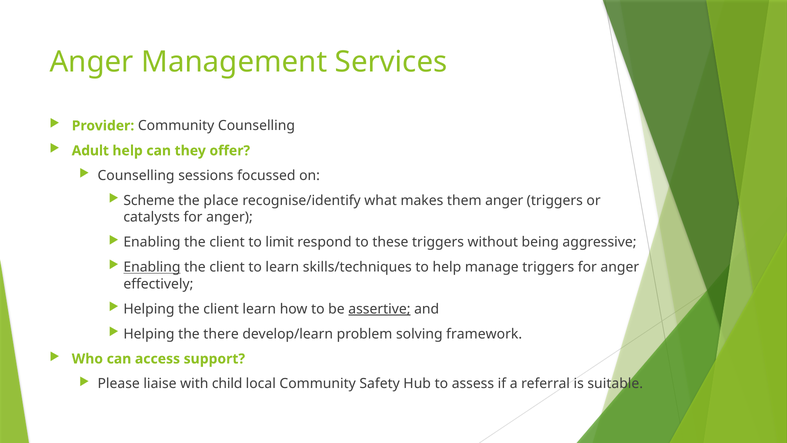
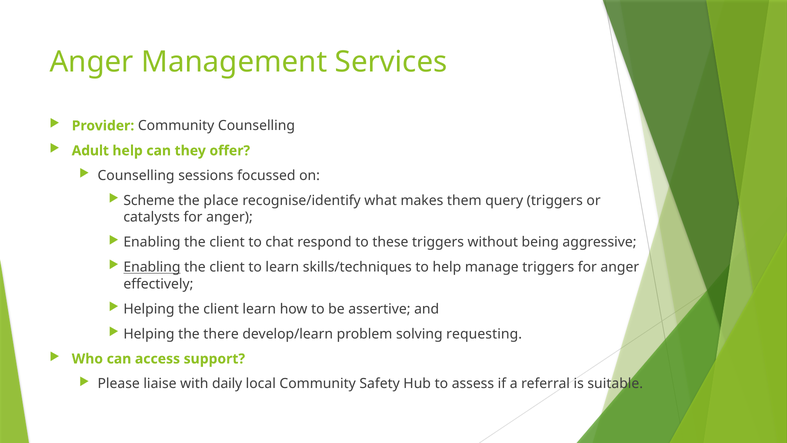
them anger: anger -> query
limit: limit -> chat
assertive underline: present -> none
framework: framework -> requesting
child: child -> daily
